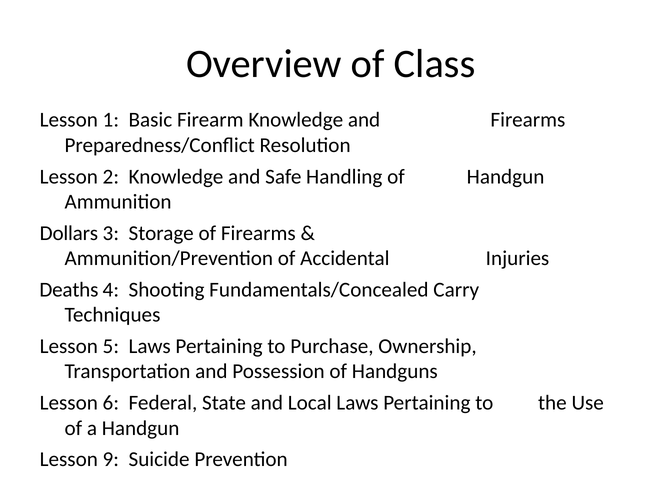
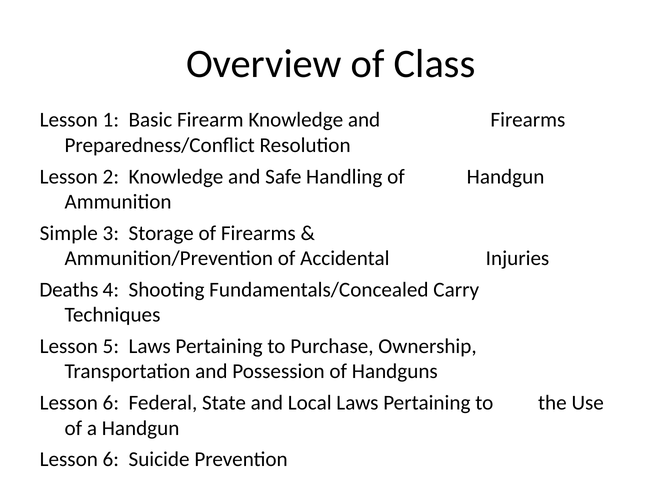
Dollars: Dollars -> Simple
9 at (111, 460): 9 -> 6
